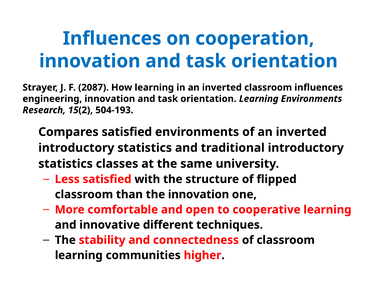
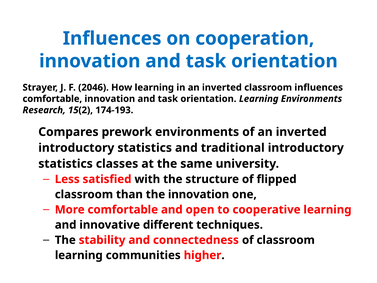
2087: 2087 -> 2046
engineering at (52, 99): engineering -> comfortable
504-193: 504-193 -> 174-193
Compares satisfied: satisfied -> prework
